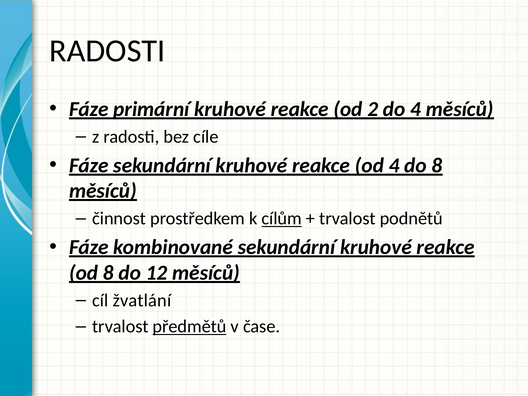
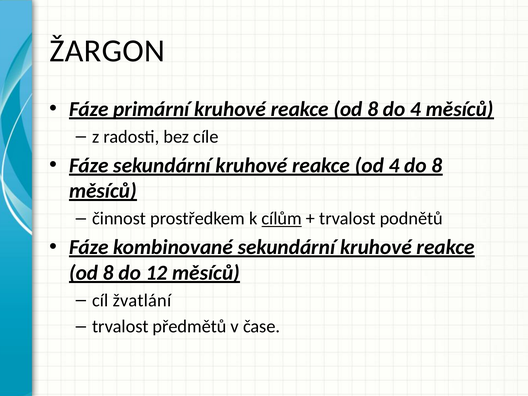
RADOSTI at (107, 51): RADOSTI -> ŽARGON
2 at (373, 109): 2 -> 8
předmětů underline: present -> none
